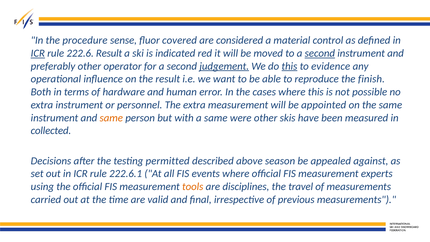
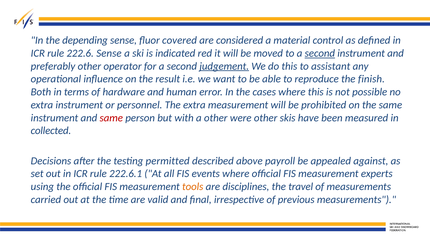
procedure: procedure -> depending
ICR at (38, 53) underline: present -> none
222.6 Result: Result -> Sense
this at (289, 66) underline: present -> none
evidence: evidence -> assistant
appointed: appointed -> prohibited
same at (111, 118) colour: orange -> red
a same: same -> other
season: season -> payroll
